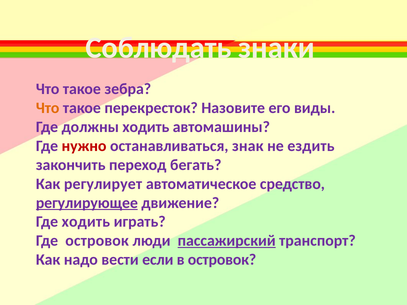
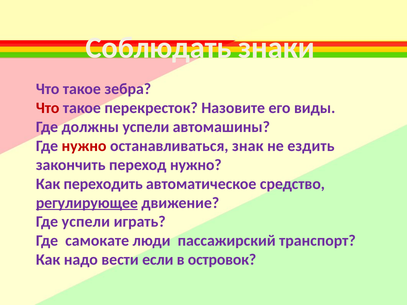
Что at (48, 108) colour: orange -> red
должны ходить: ходить -> успели
переход бегать: бегать -> нужно
регулирует: регулирует -> переходить
Где ходить: ходить -> успели
Где островок: островок -> самокате
пассажирский underline: present -> none
